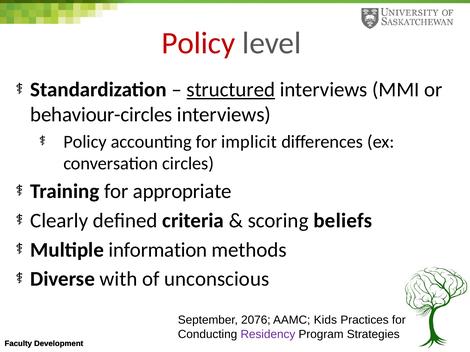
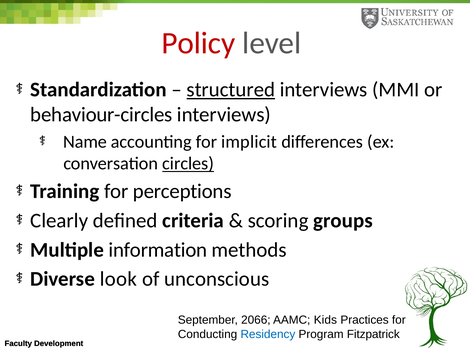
Policy at (85, 142): Policy -> Name
circles underline: none -> present
appropriate: appropriate -> perceptions
beliefs: beliefs -> groups
with: with -> look
2076: 2076 -> 2066
Residency colour: purple -> blue
Strategies: Strategies -> Fitzpatrick
